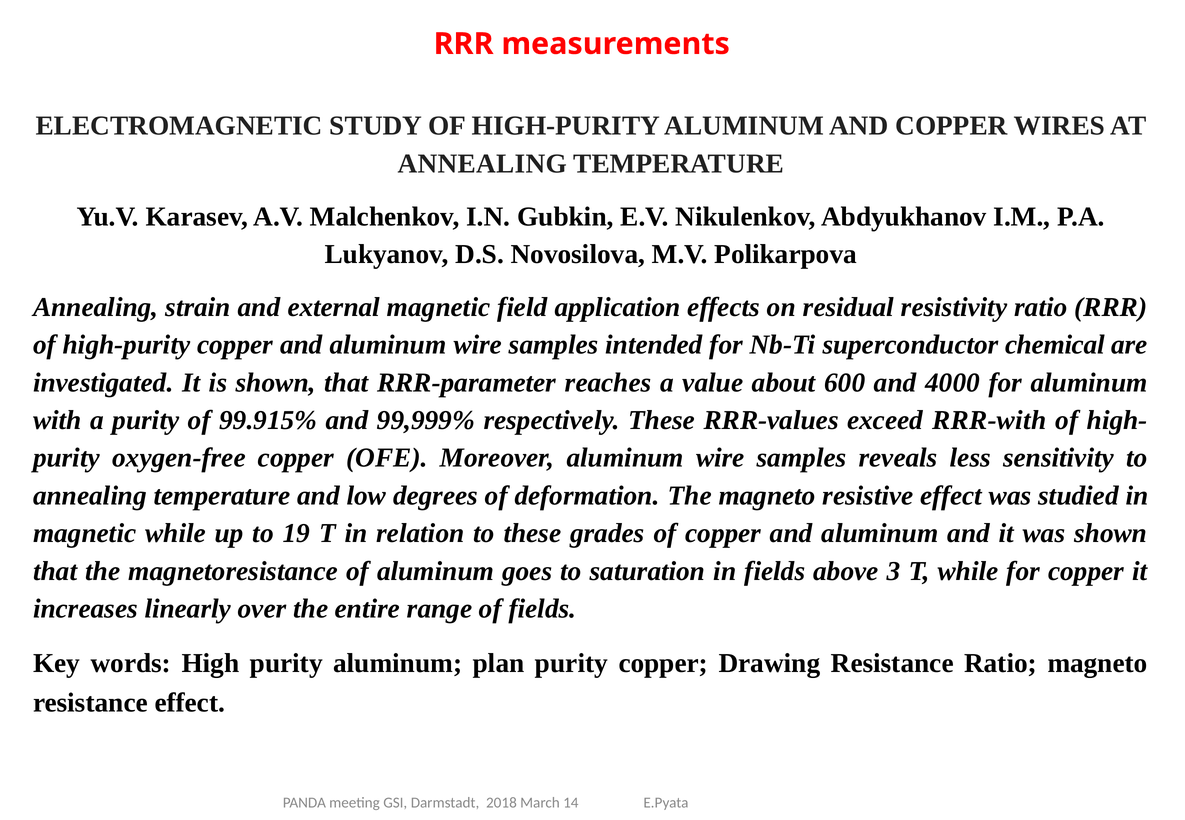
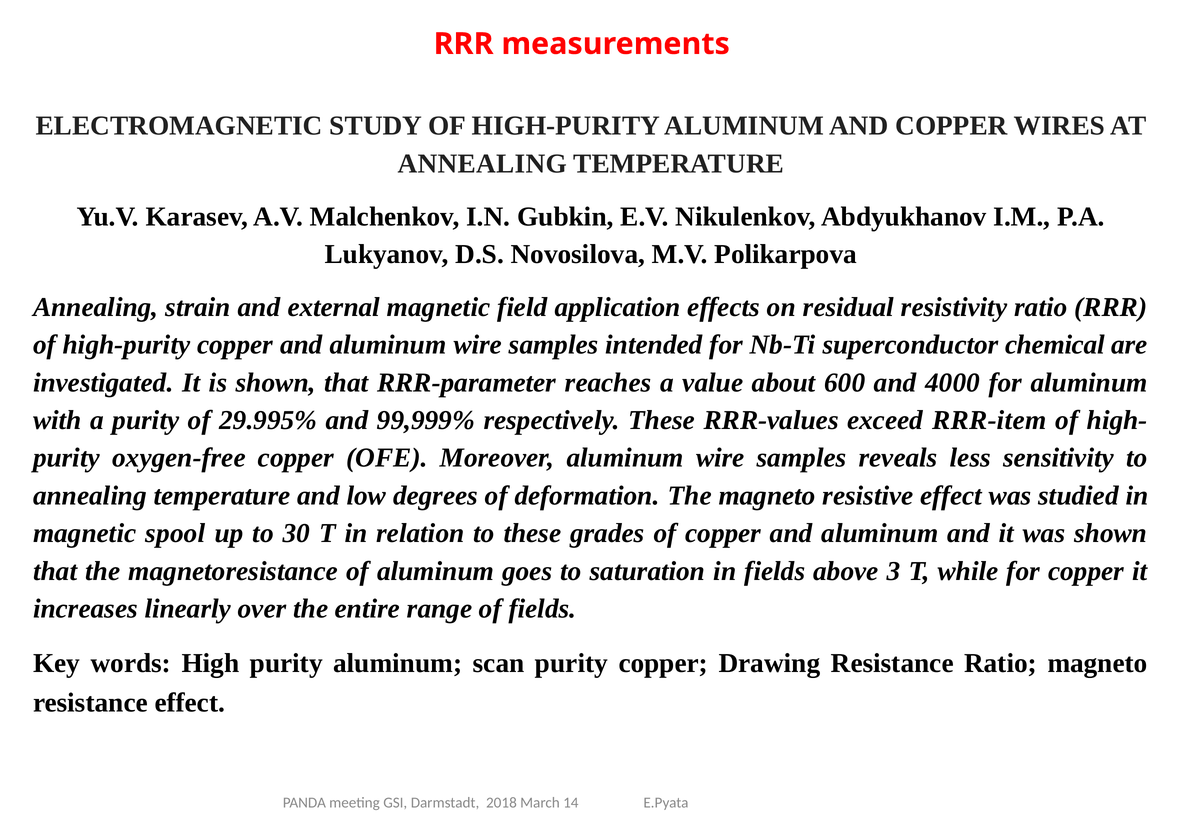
99.915%: 99.915% -> 29.995%
RRR-with: RRR-with -> RRR-item
magnetic while: while -> spool
19: 19 -> 30
plan: plan -> scan
